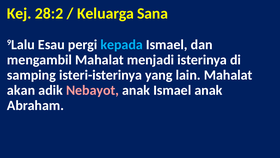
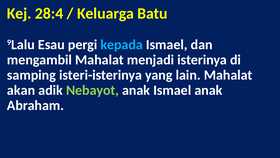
28:2: 28:2 -> 28:4
Sana: Sana -> Batu
Nebayot colour: pink -> light green
